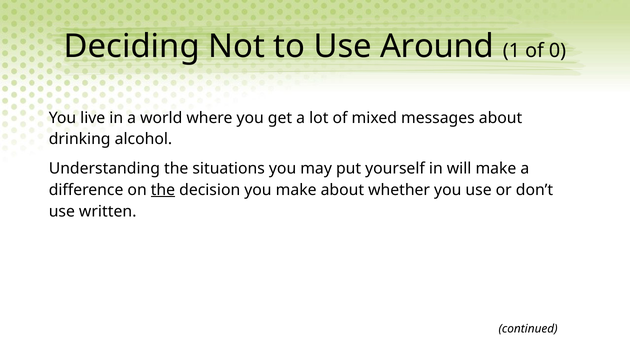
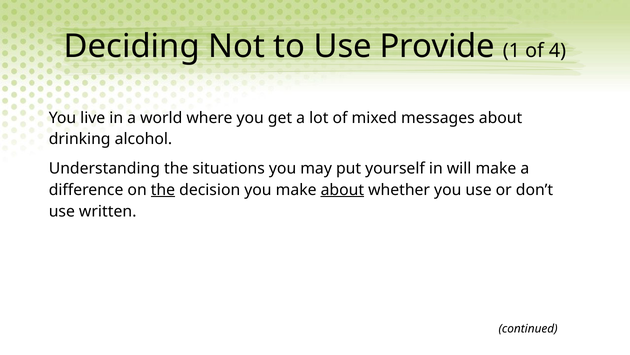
Around: Around -> Provide
0: 0 -> 4
about at (342, 190) underline: none -> present
